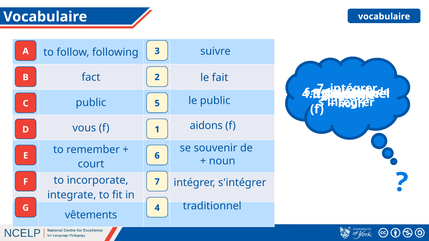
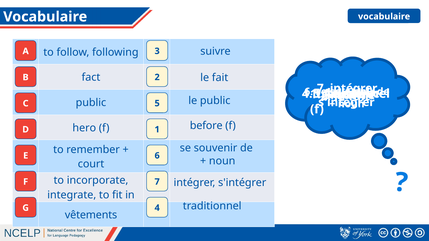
aidons: aidons -> before
vous: vous -> hero
